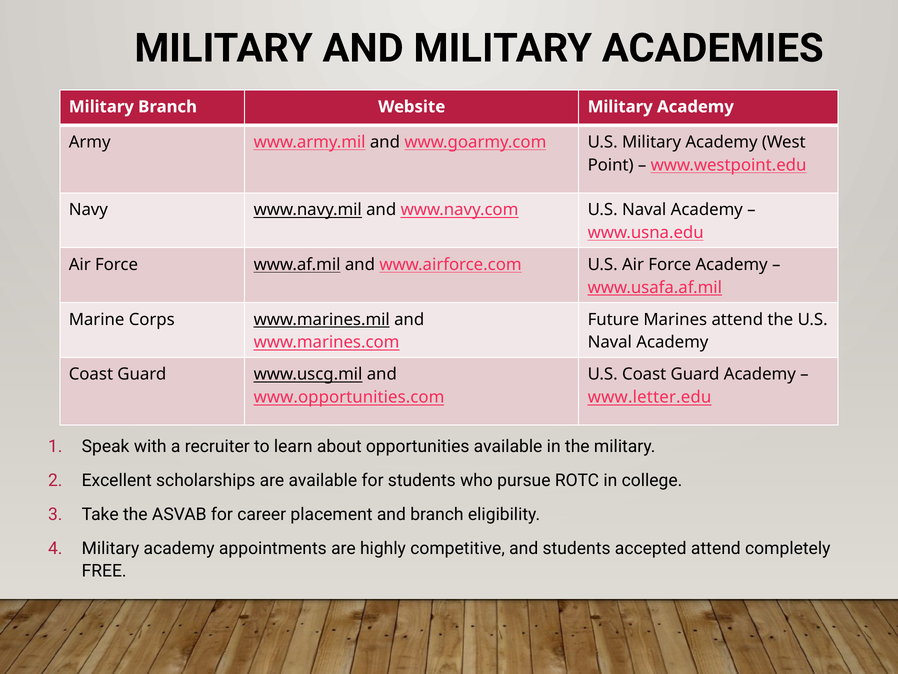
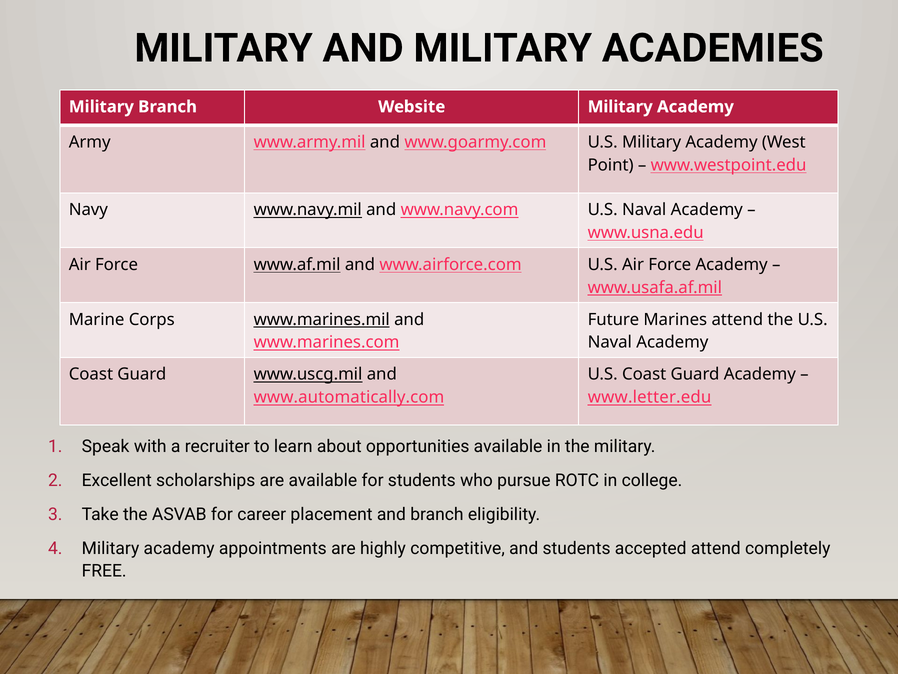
www.opportunities.com: www.opportunities.com -> www.automatically.com
